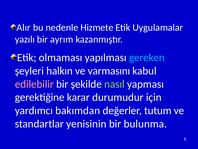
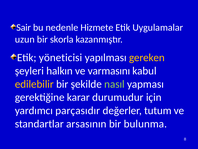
Alır: Alır -> Sair
yazılı: yazılı -> uzun
ayrım: ayrım -> skorla
olmaması: olmaması -> yöneticisi
gereken colour: light blue -> yellow
edilebilir colour: pink -> yellow
bakımdan: bakımdan -> parçasıdır
yenisinin: yenisinin -> arsasının
